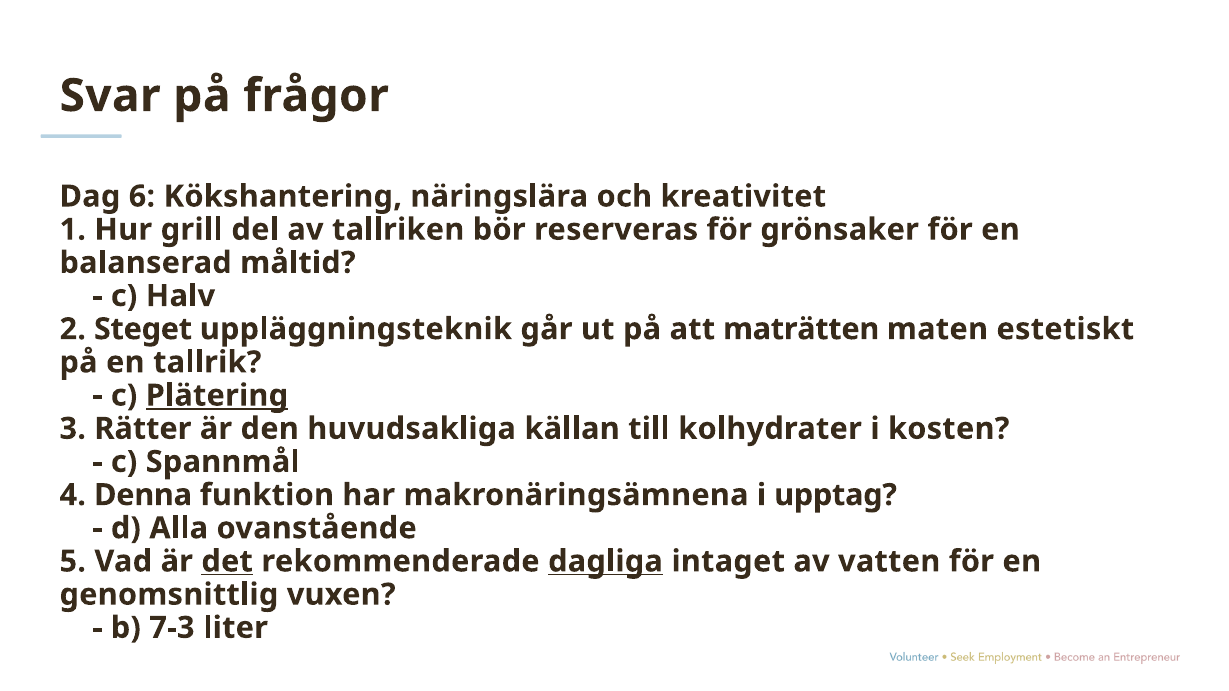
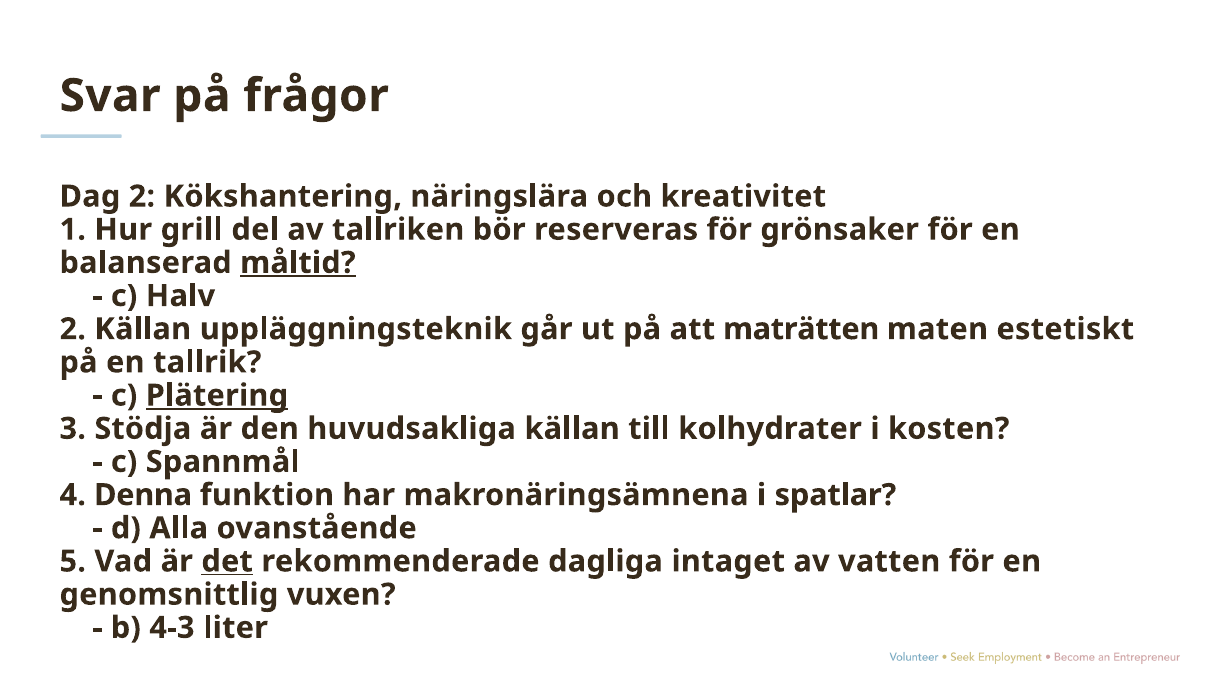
Dag 6: 6 -> 2
måltid underline: none -> present
2 Steget: Steget -> Källan
Rätter: Rätter -> Stödja
upptag: upptag -> spatlar
dagliga underline: present -> none
7-3: 7-3 -> 4-3
